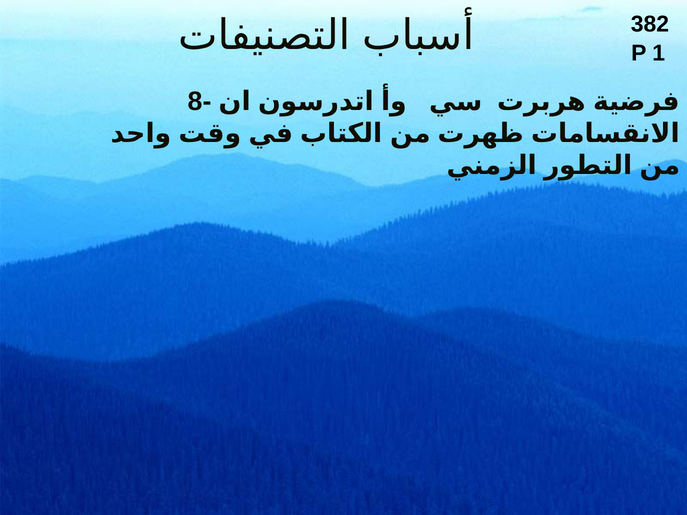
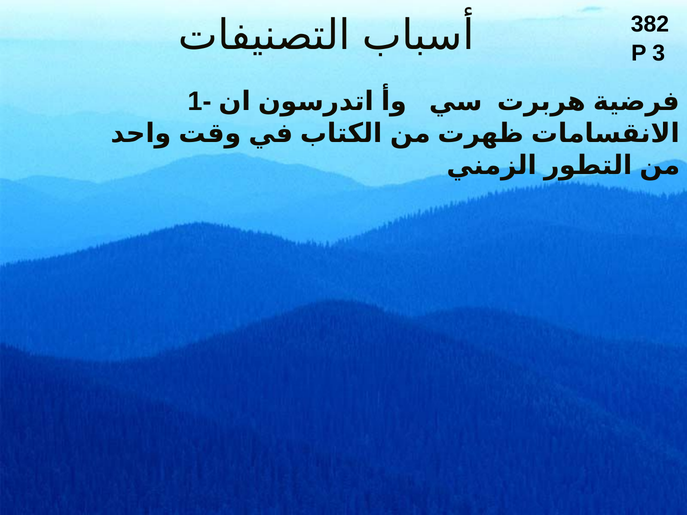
1: 1 -> 3
8-: 8- -> 1-
